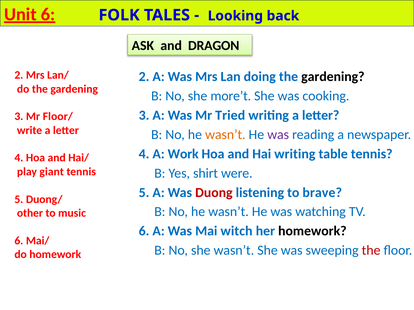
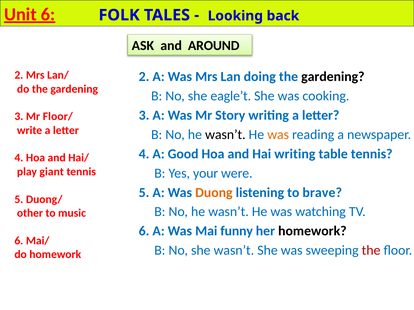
DRAGON: DRAGON -> AROUND
more’t: more’t -> eagle’t
Tried: Tried -> Story
wasn’t at (225, 135) colour: orange -> black
was at (278, 135) colour: purple -> orange
Work: Work -> Good
shirt: shirt -> your
Duong colour: red -> orange
witch: witch -> funny
